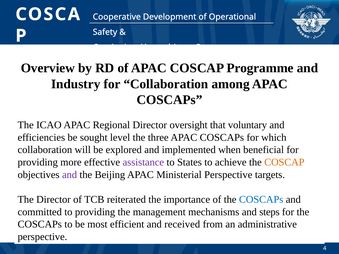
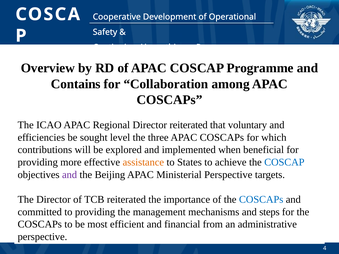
Industry: Industry -> Contains
Director oversight: oversight -> reiterated
collaboration at (45, 150): collaboration -> contributions
assistance colour: purple -> orange
COSCAP at (284, 162) colour: orange -> blue
received: received -> financial
